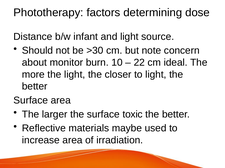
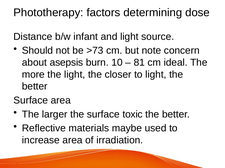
>30: >30 -> >73
monitor: monitor -> asepsis
22: 22 -> 81
